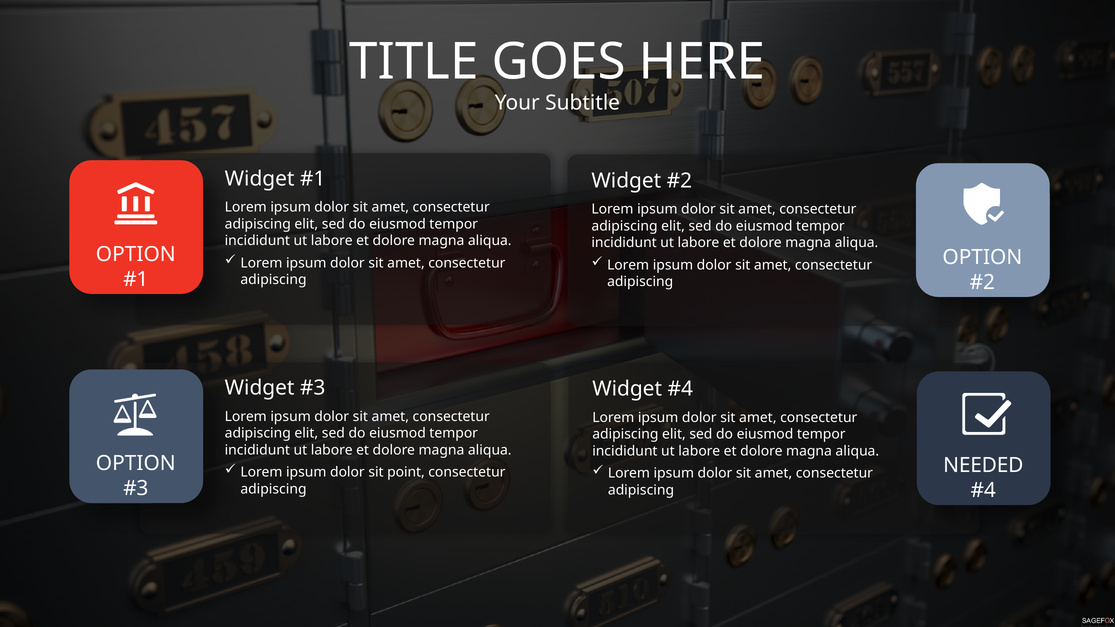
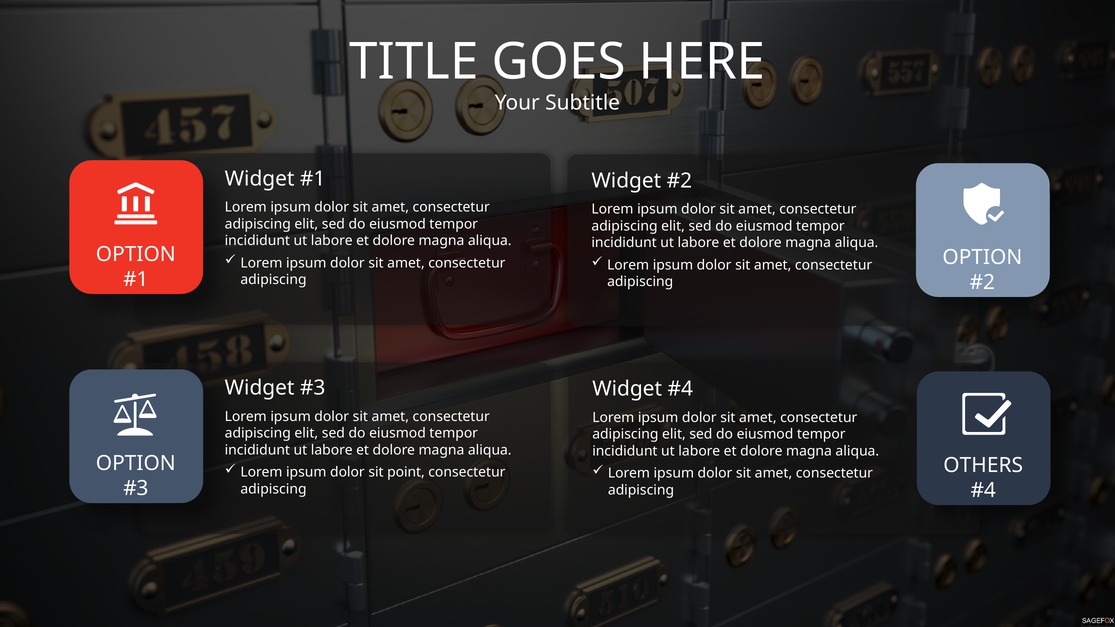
NEEDED: NEEDED -> OTHERS
